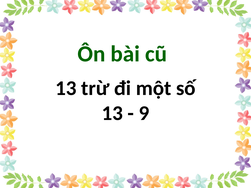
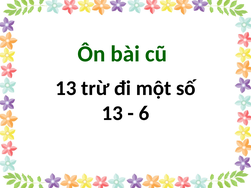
9: 9 -> 6
